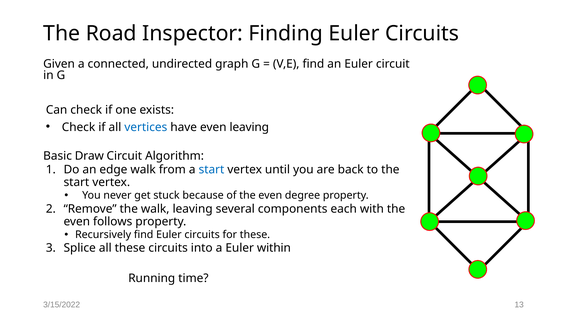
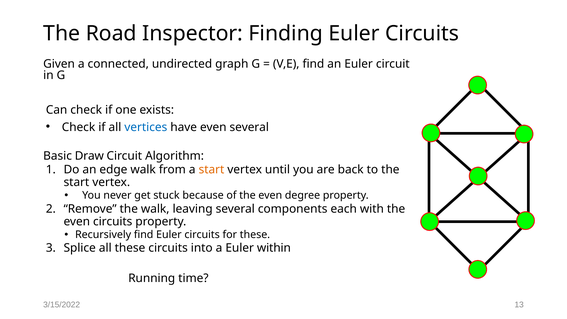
even leaving: leaving -> several
start at (211, 169) colour: blue -> orange
even follows: follows -> circuits
